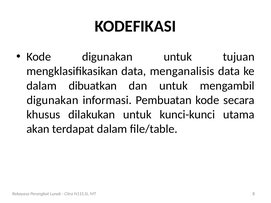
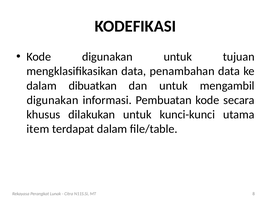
menganalisis: menganalisis -> penambahan
akan: akan -> item
